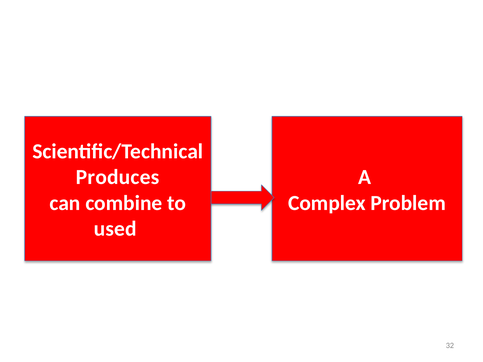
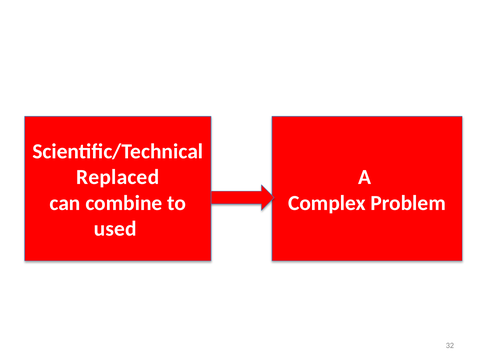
Produces: Produces -> Replaced
